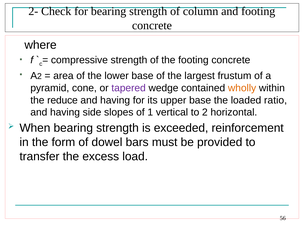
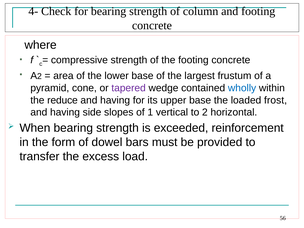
2-: 2- -> 4-
wholly colour: orange -> blue
ratio: ratio -> frost
